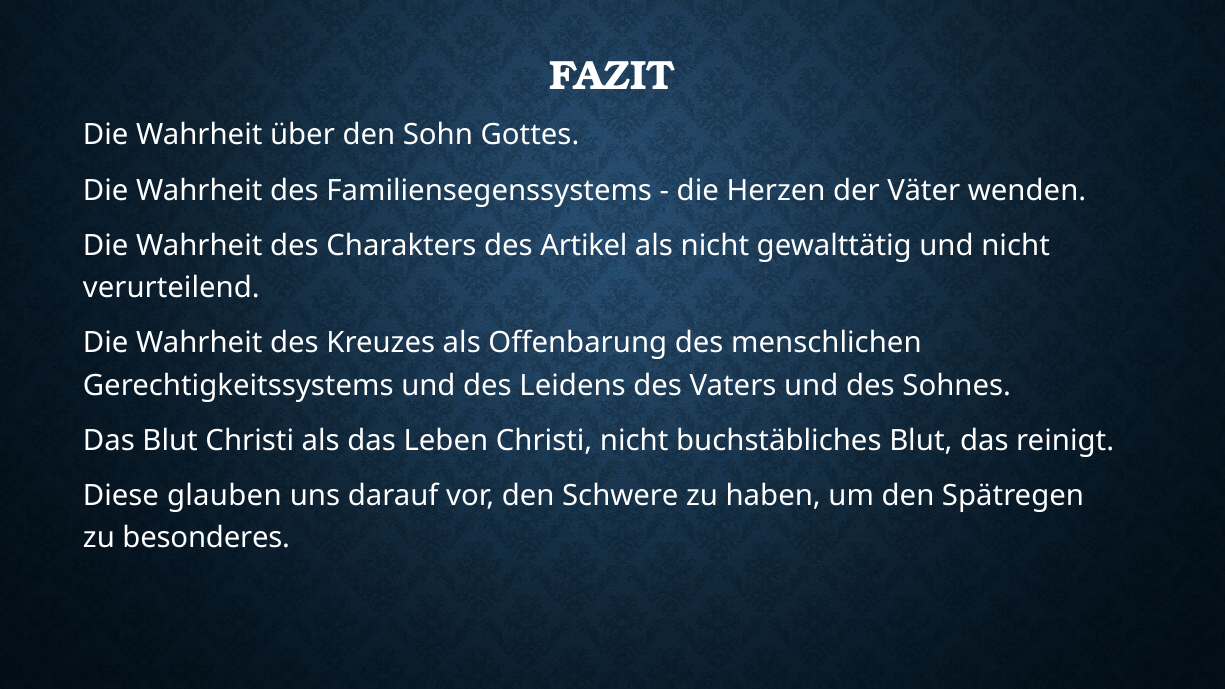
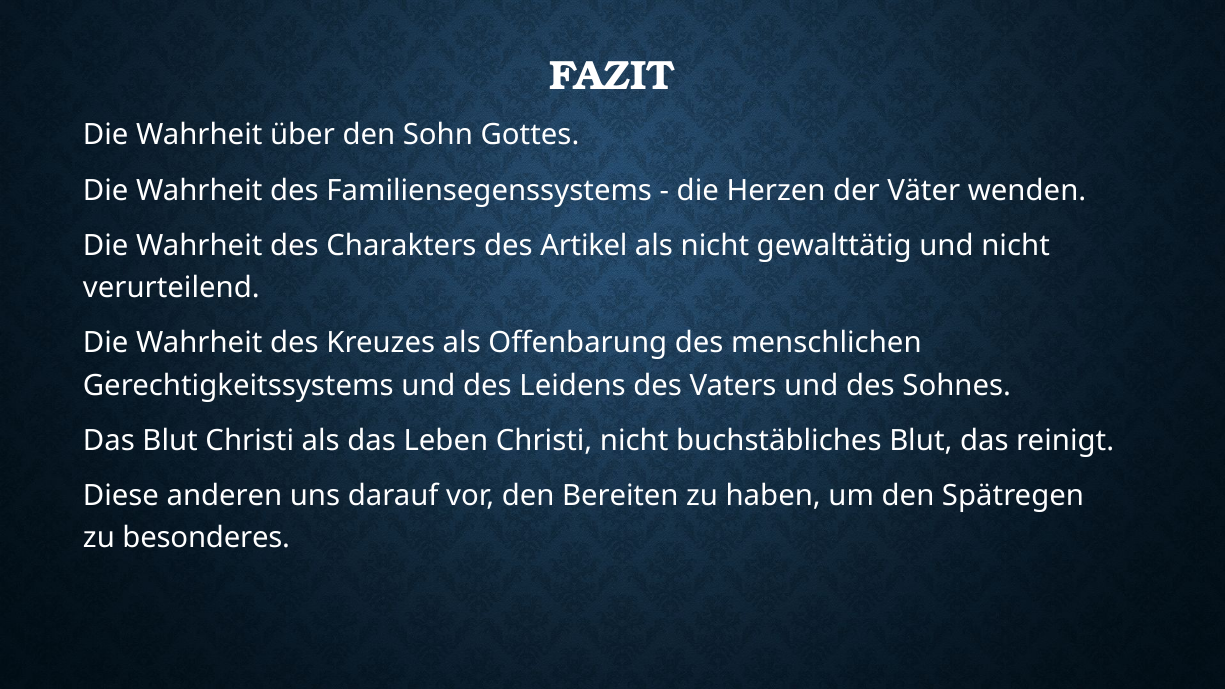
glauben: glauben -> anderen
Schwere: Schwere -> Bereiten
